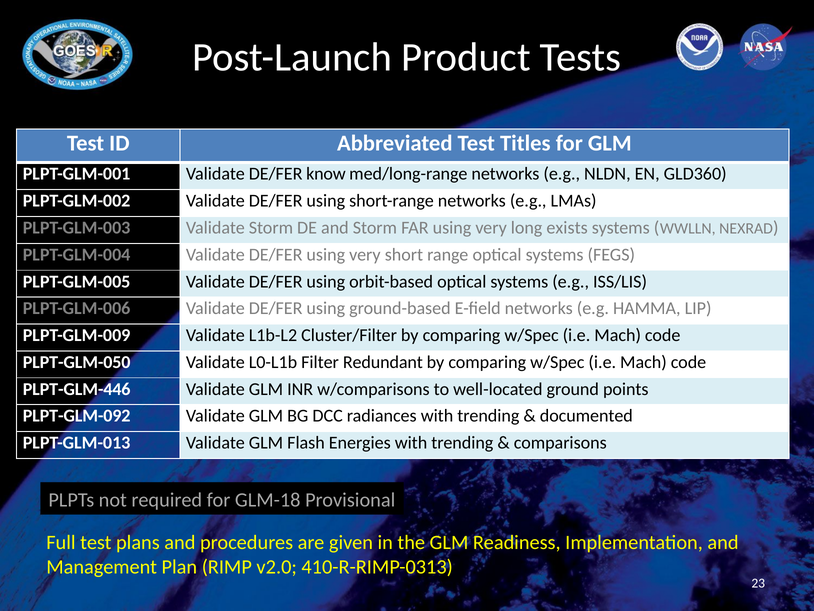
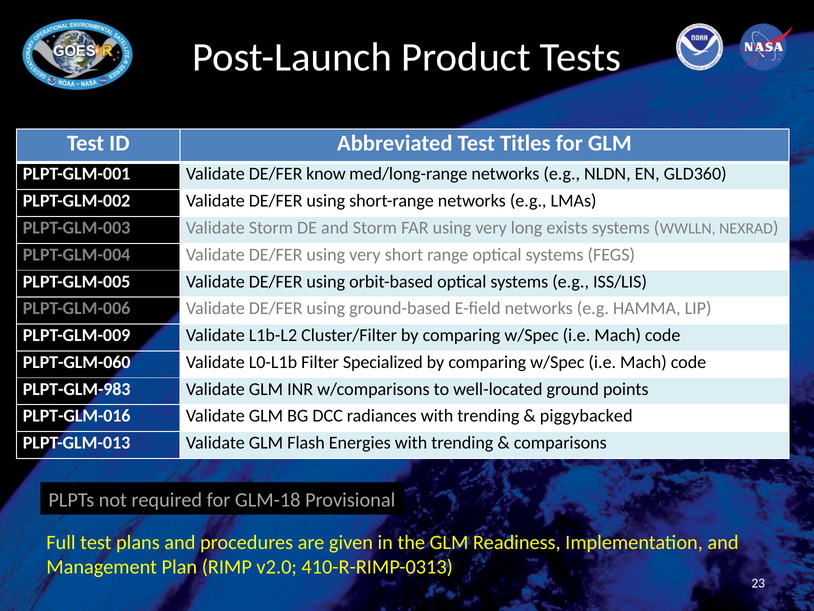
PLPT-GLM-050: PLPT-GLM-050 -> PLPT-GLM-060
Redundant: Redundant -> Specialized
PLPT-GLM-446: PLPT-GLM-446 -> PLPT-GLM-983
PLPT-GLM-092: PLPT-GLM-092 -> PLPT-GLM-016
documented: documented -> piggybacked
